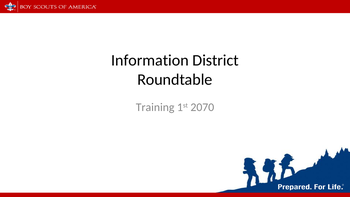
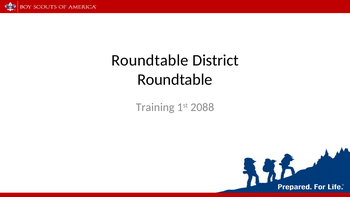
Information at (150, 60): Information -> Roundtable
2070: 2070 -> 2088
